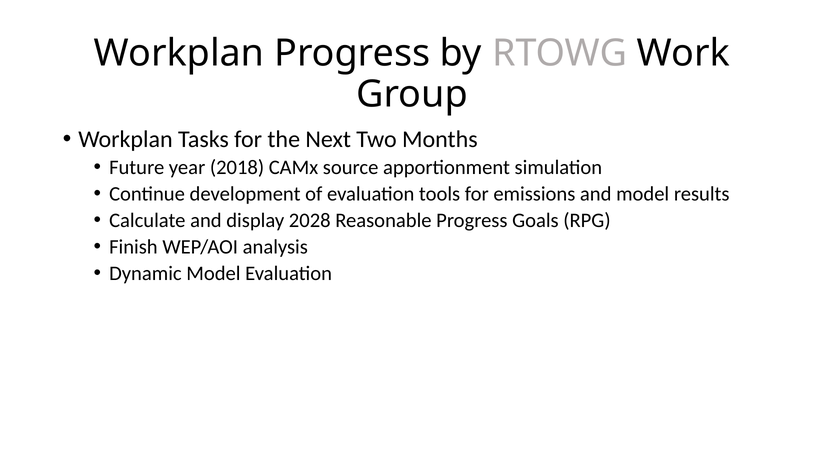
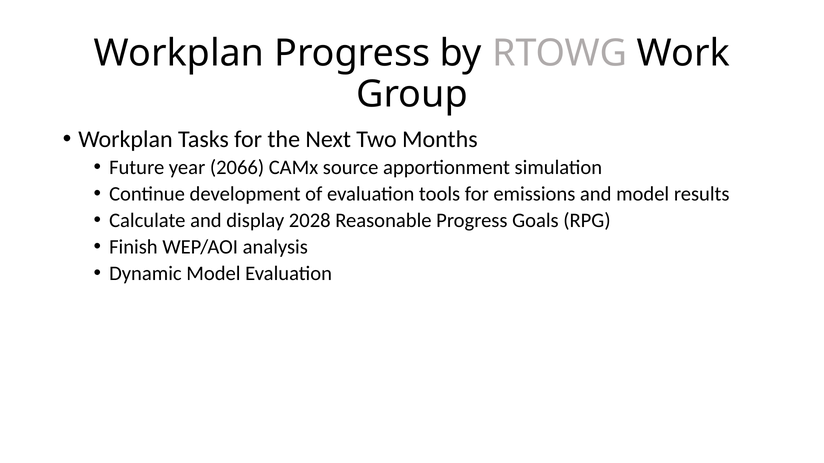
2018: 2018 -> 2066
